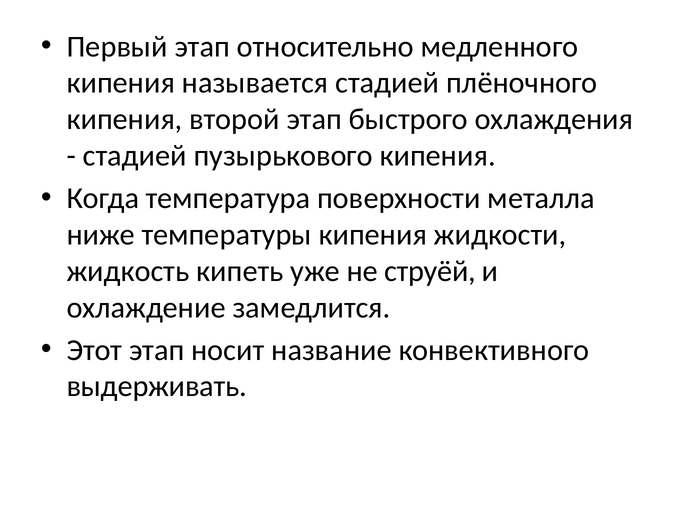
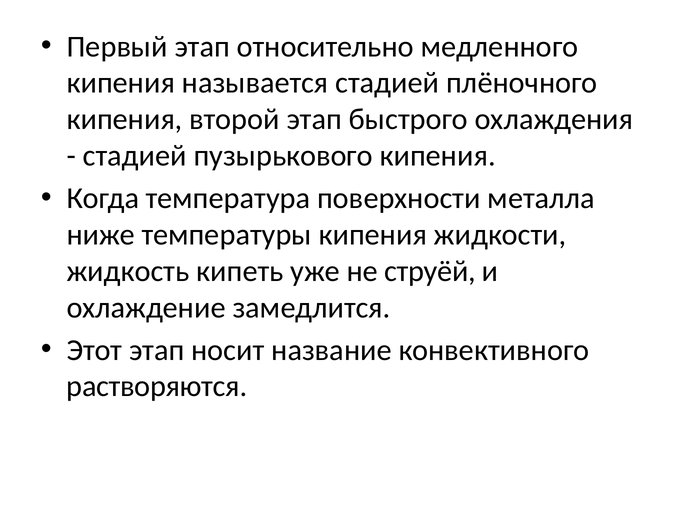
выдерживать: выдерживать -> растворяются
